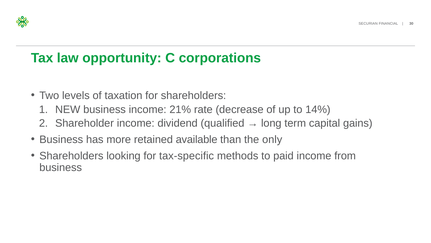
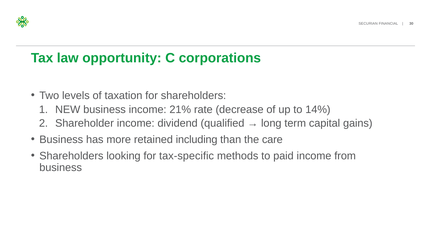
available: available -> including
only: only -> care
